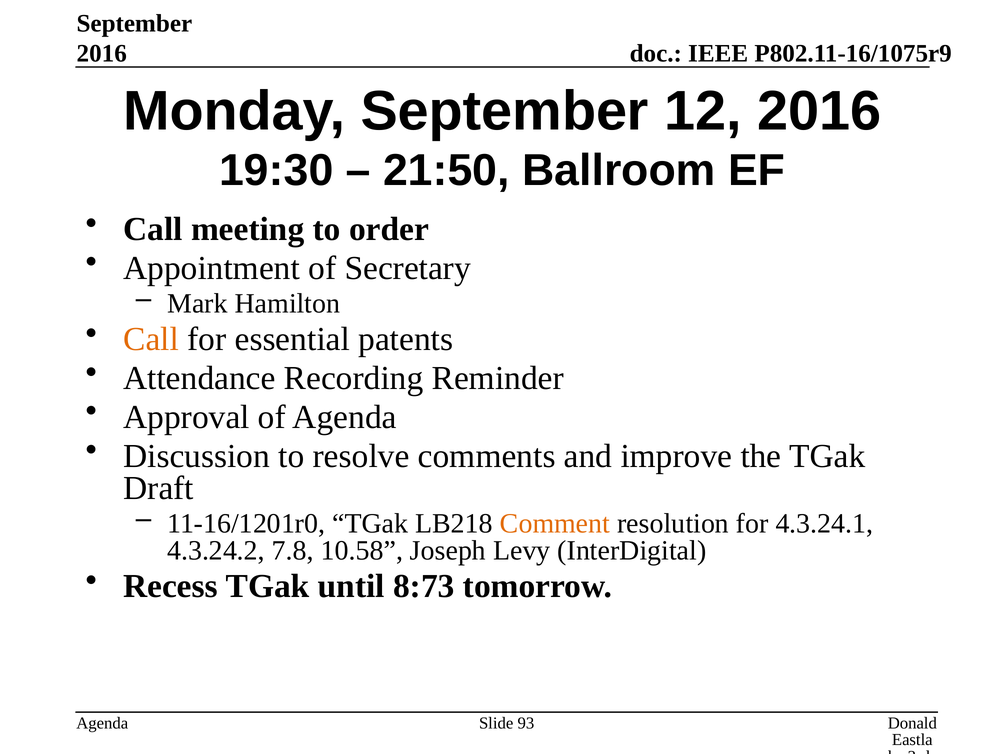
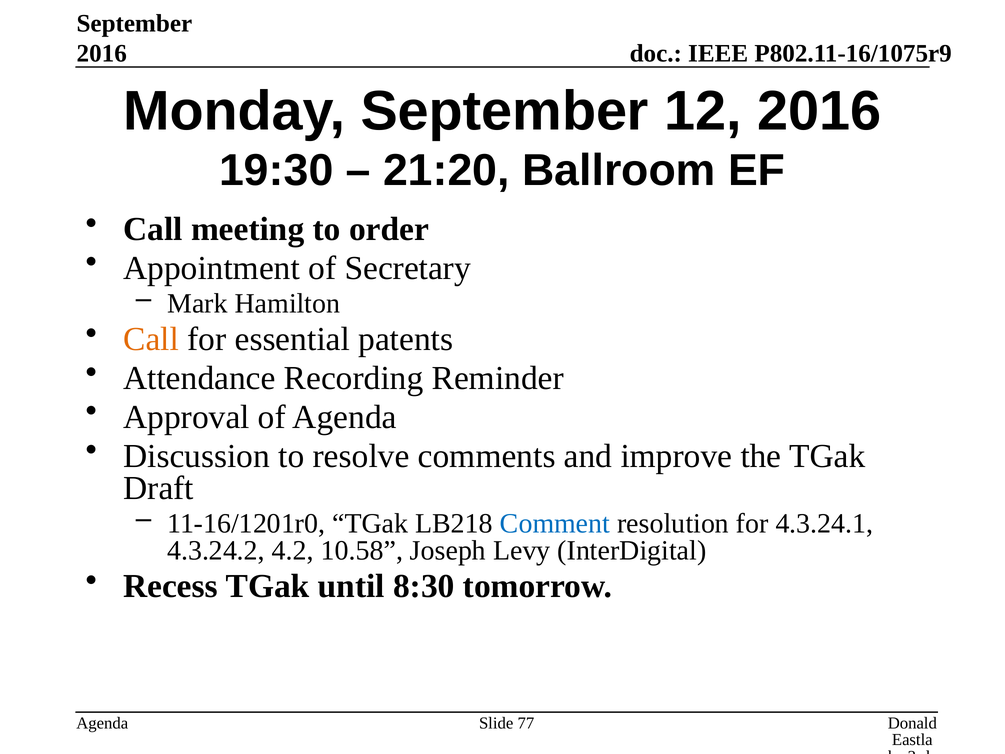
21:50: 21:50 -> 21:20
Comment colour: orange -> blue
7.8: 7.8 -> 4.2
8:73: 8:73 -> 8:30
93: 93 -> 77
